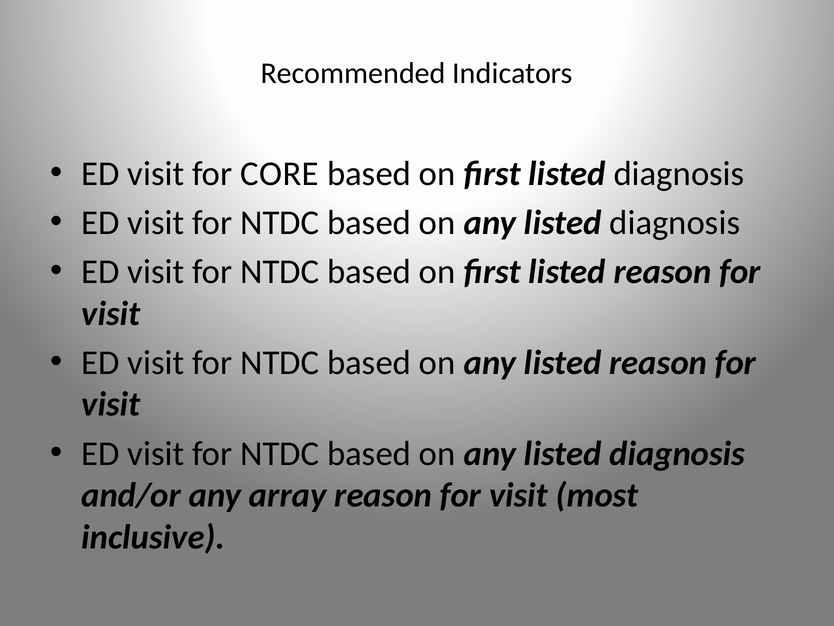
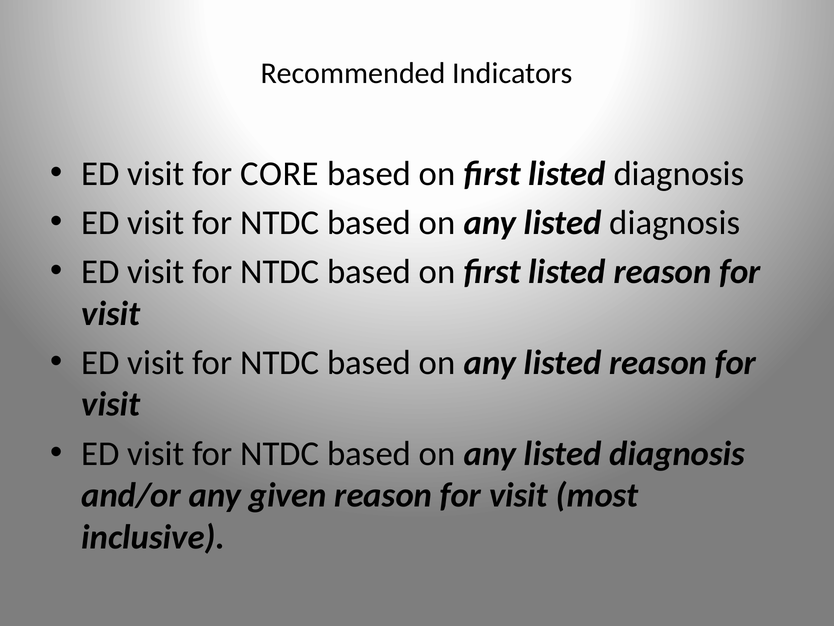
array: array -> given
